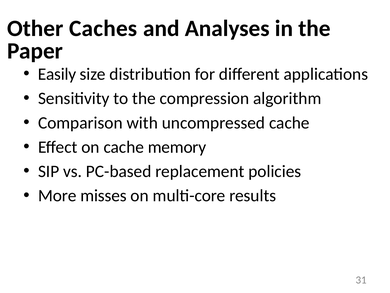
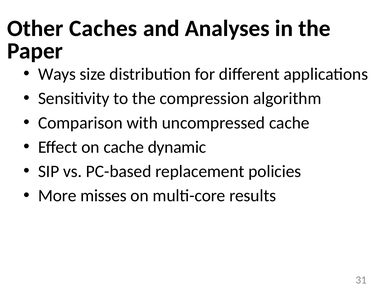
Easily: Easily -> Ways
memory: memory -> dynamic
